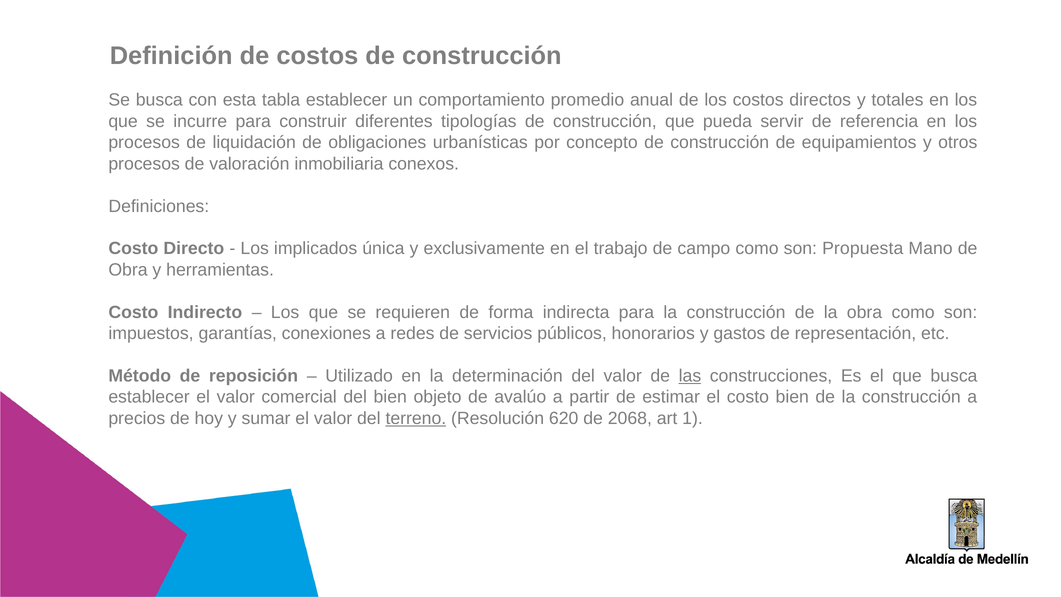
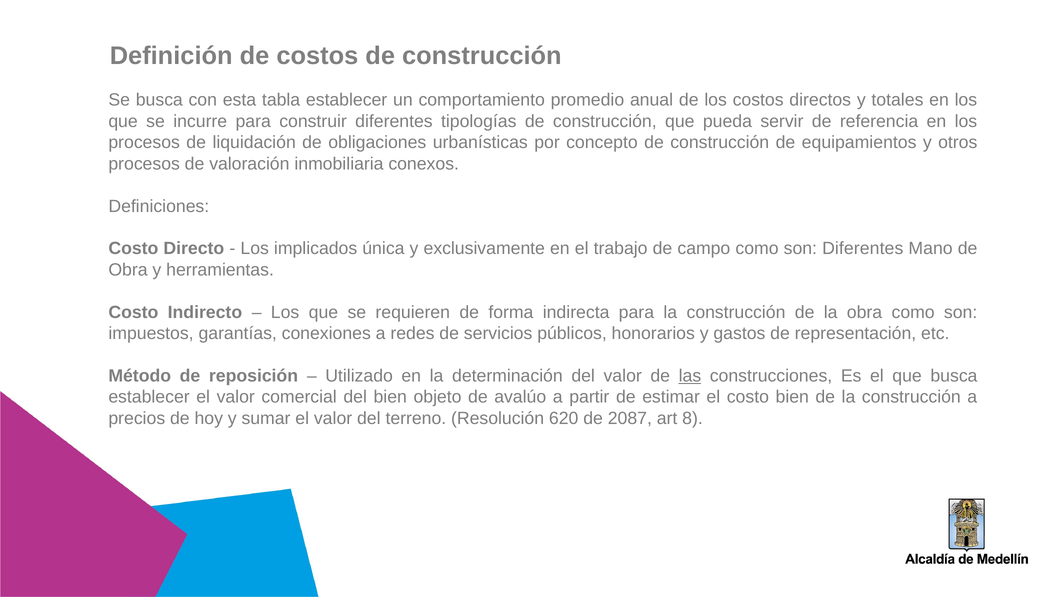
son Propuesta: Propuesta -> Diferentes
terreno underline: present -> none
2068: 2068 -> 2087
1: 1 -> 8
